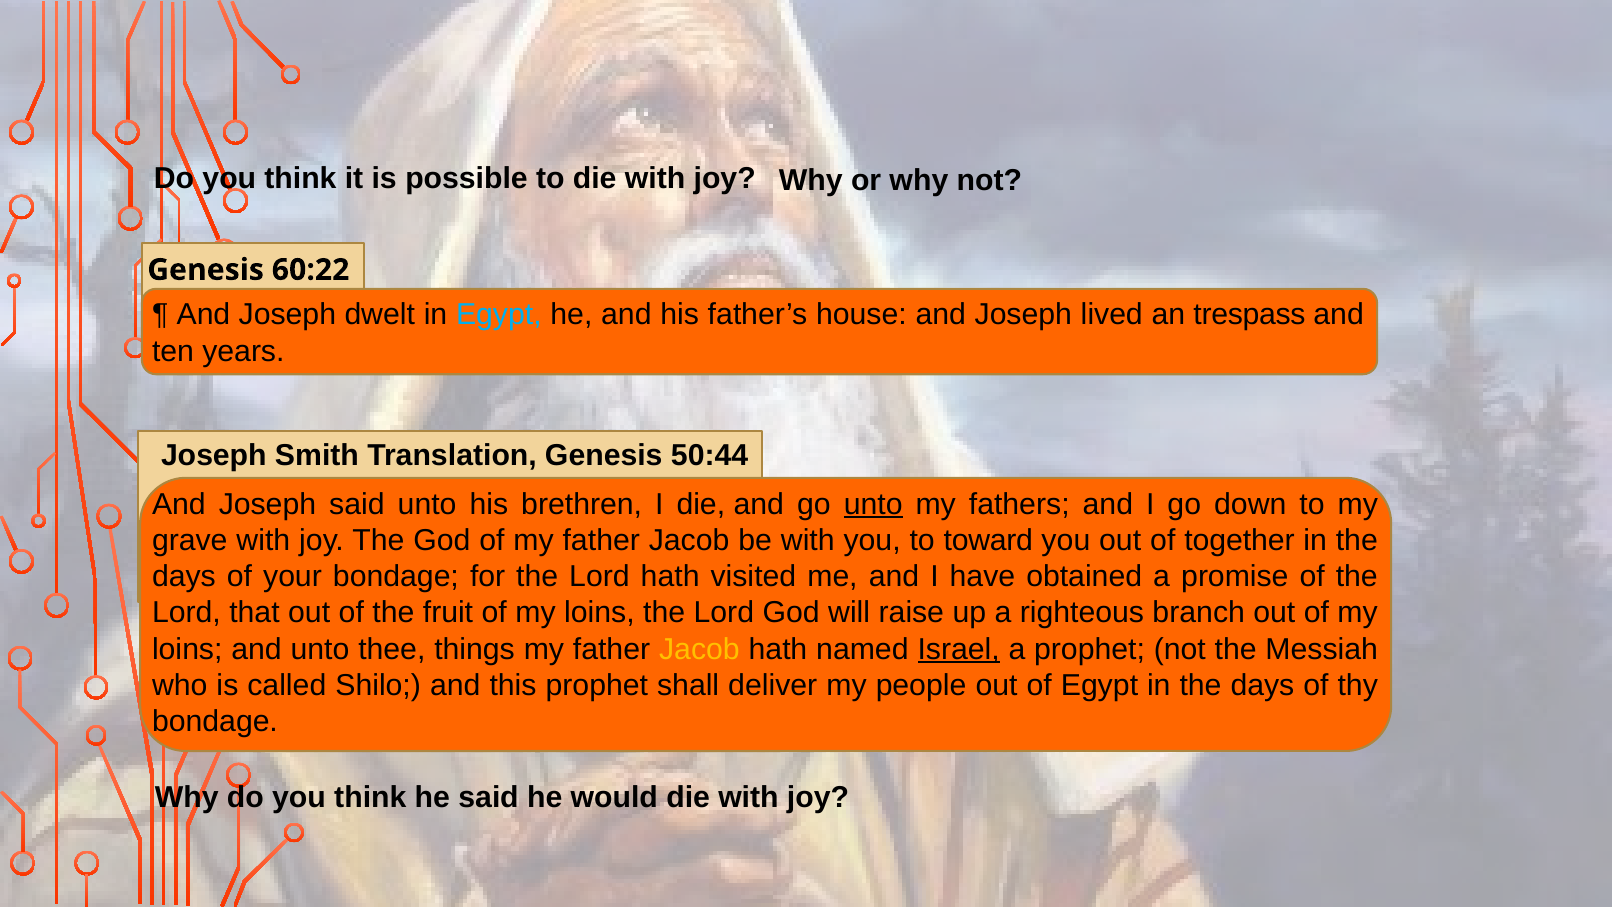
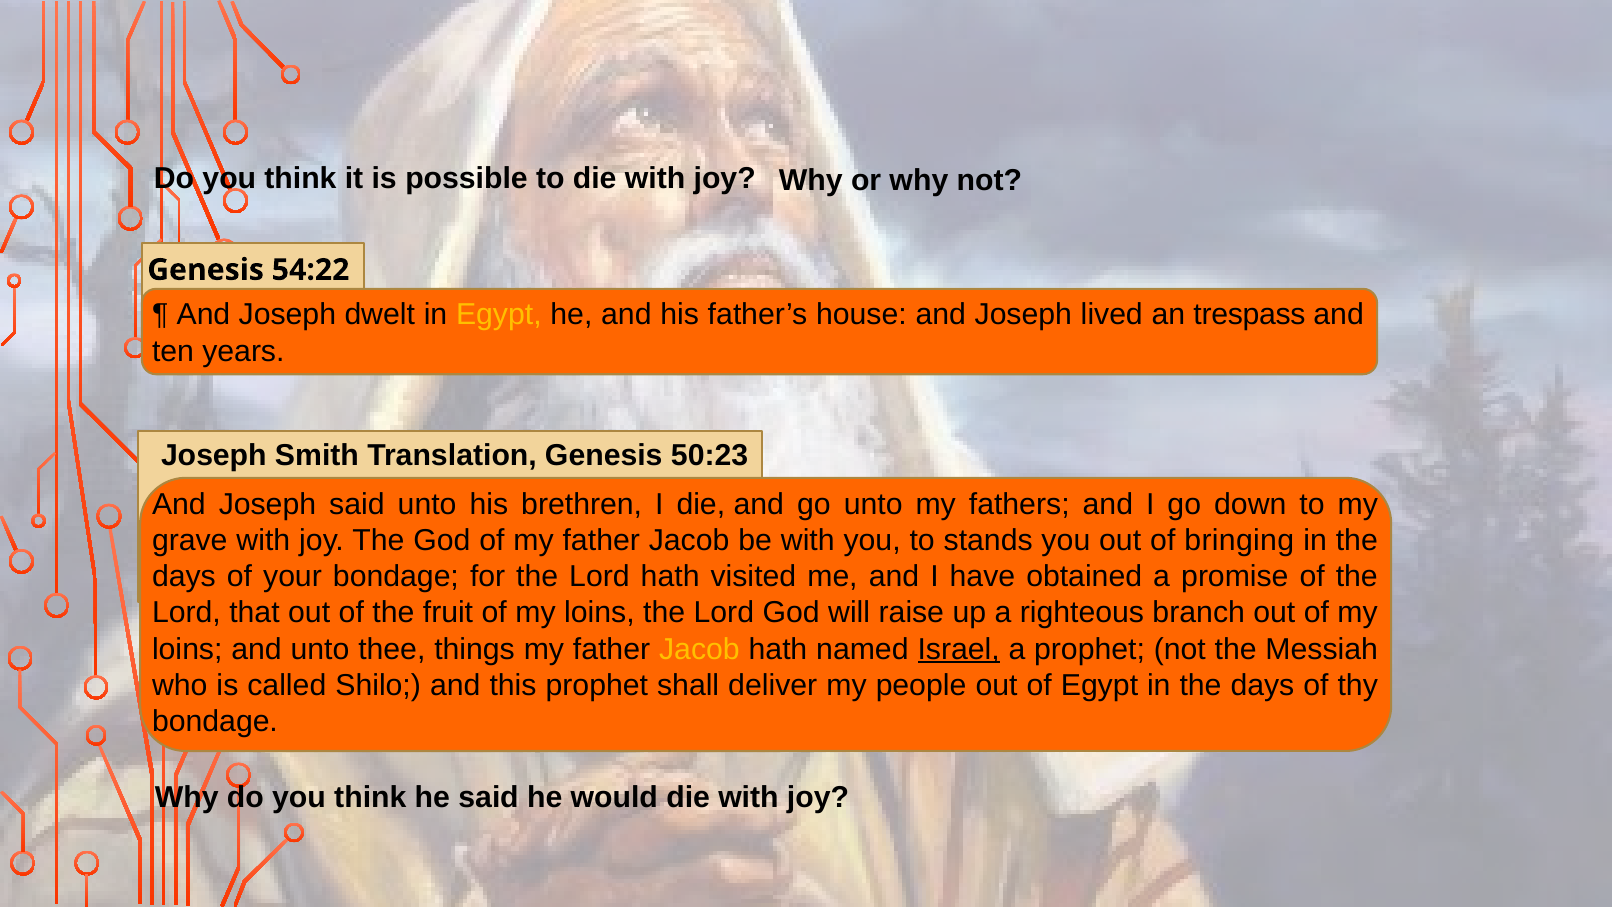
60:22: 60:22 -> 54:22
Egypt at (499, 315) colour: light blue -> yellow
50:44: 50:44 -> 50:23
unto at (873, 504) underline: present -> none
toward: toward -> stands
together: together -> bringing
